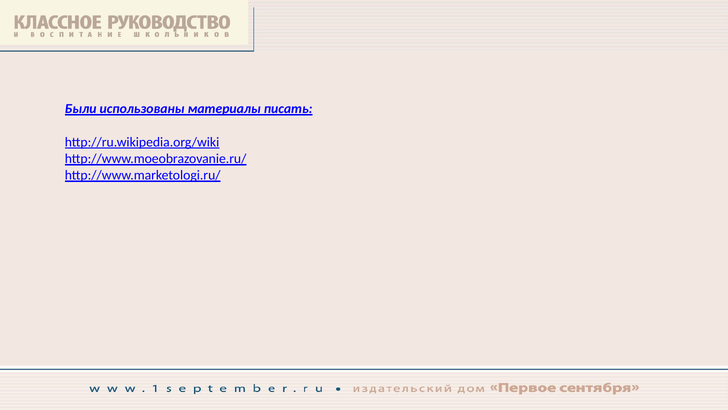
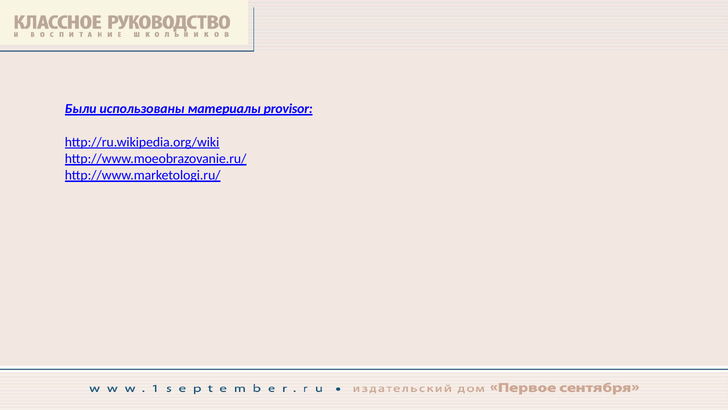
писать: писать -> provisor
